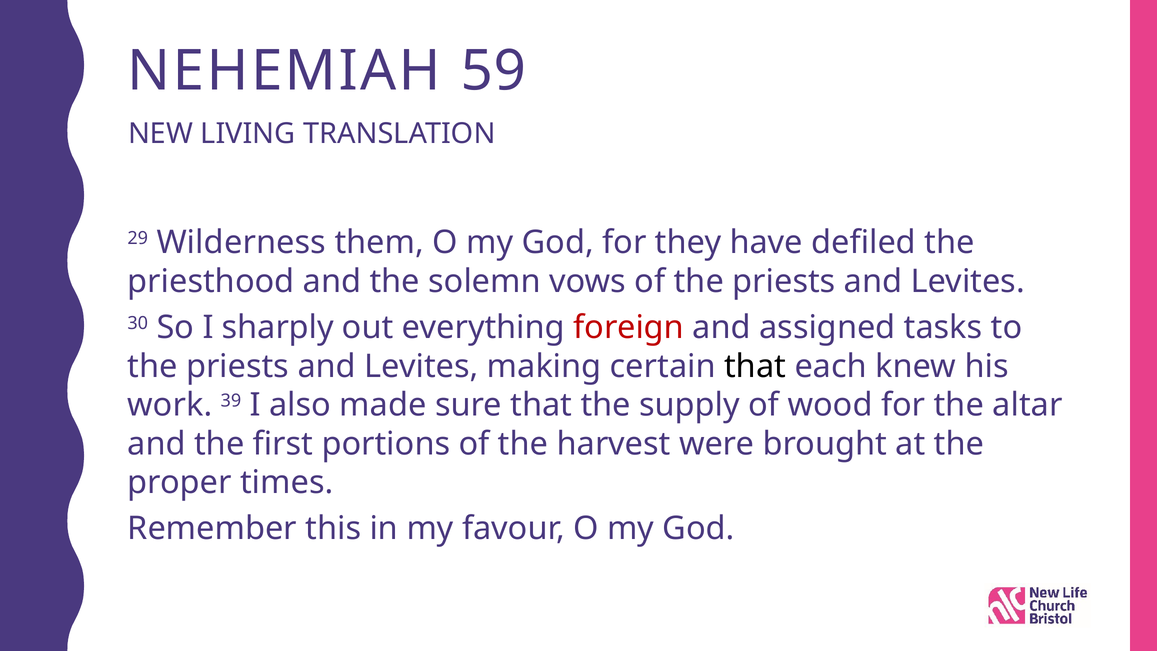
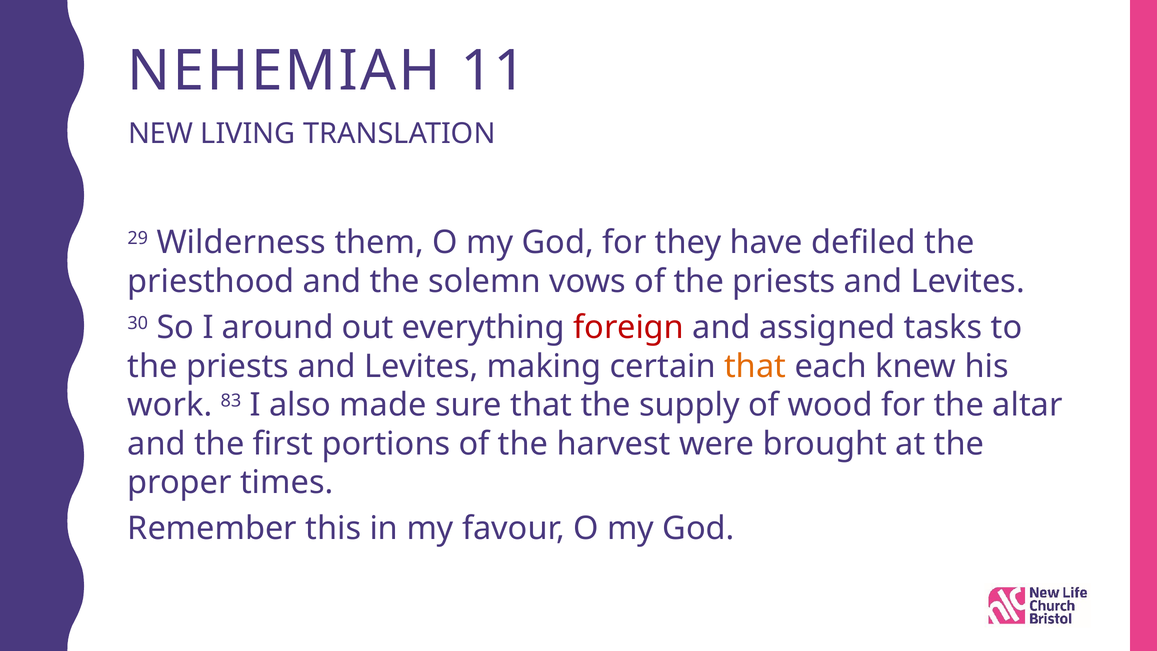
59: 59 -> 11
sharply: sharply -> around
that at (755, 366) colour: black -> orange
39: 39 -> 83
